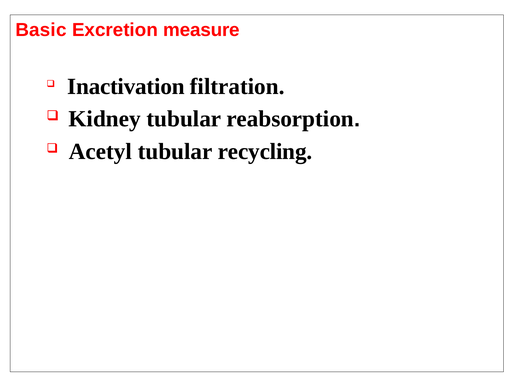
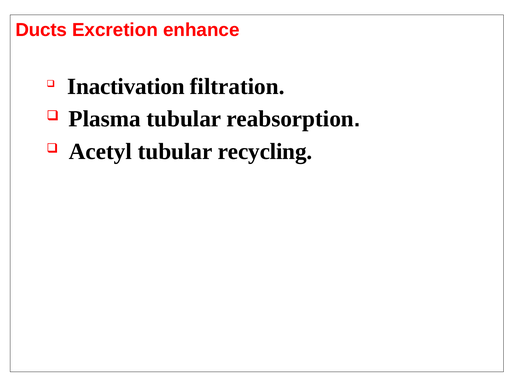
Basic: Basic -> Ducts
measure: measure -> enhance
Kidney: Kidney -> Plasma
